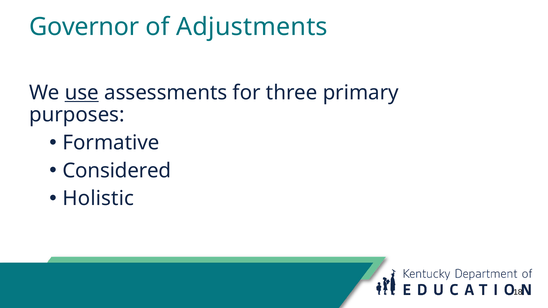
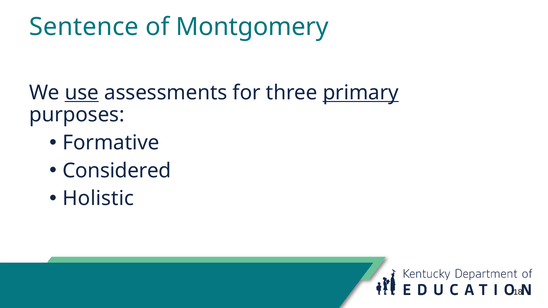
Governor: Governor -> Sentence
Adjustments: Adjustments -> Montgomery
primary underline: none -> present
